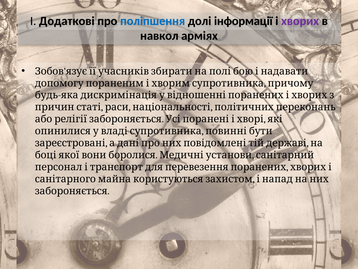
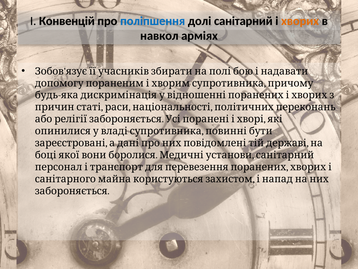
Додаткові: Додаткові -> Конвенцій
долі інформації: інформації -> санітарний
хворих colour: purple -> orange
